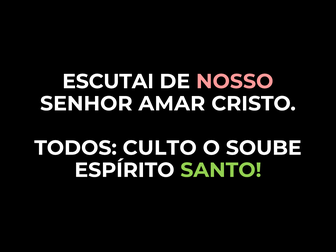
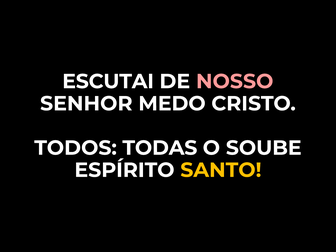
AMAR: AMAR -> MEDO
CULTO: CULTO -> TODAS
SANTO colour: light green -> yellow
